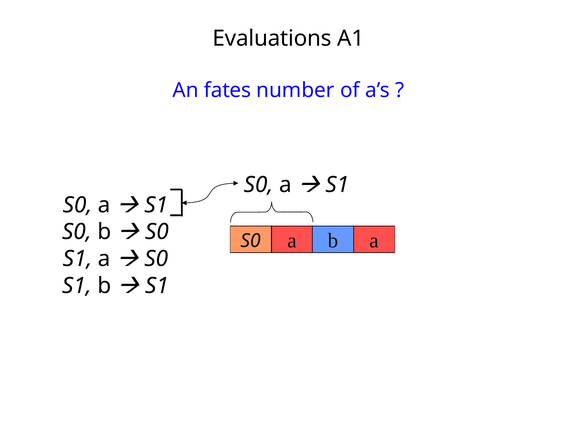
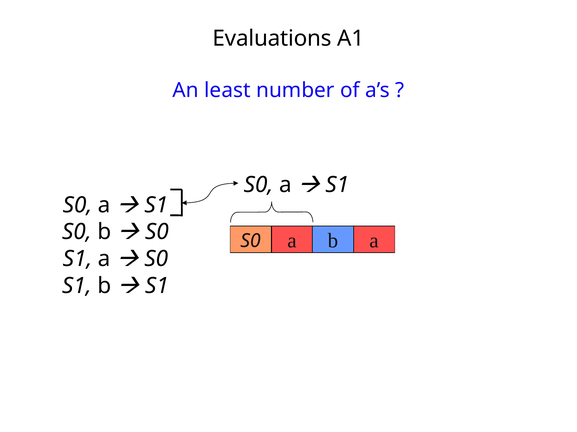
fates: fates -> least
